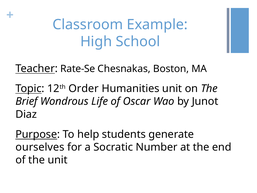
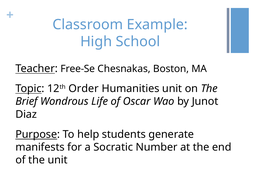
Rate-Se: Rate-Se -> Free-Se
ourselves: ourselves -> manifests
